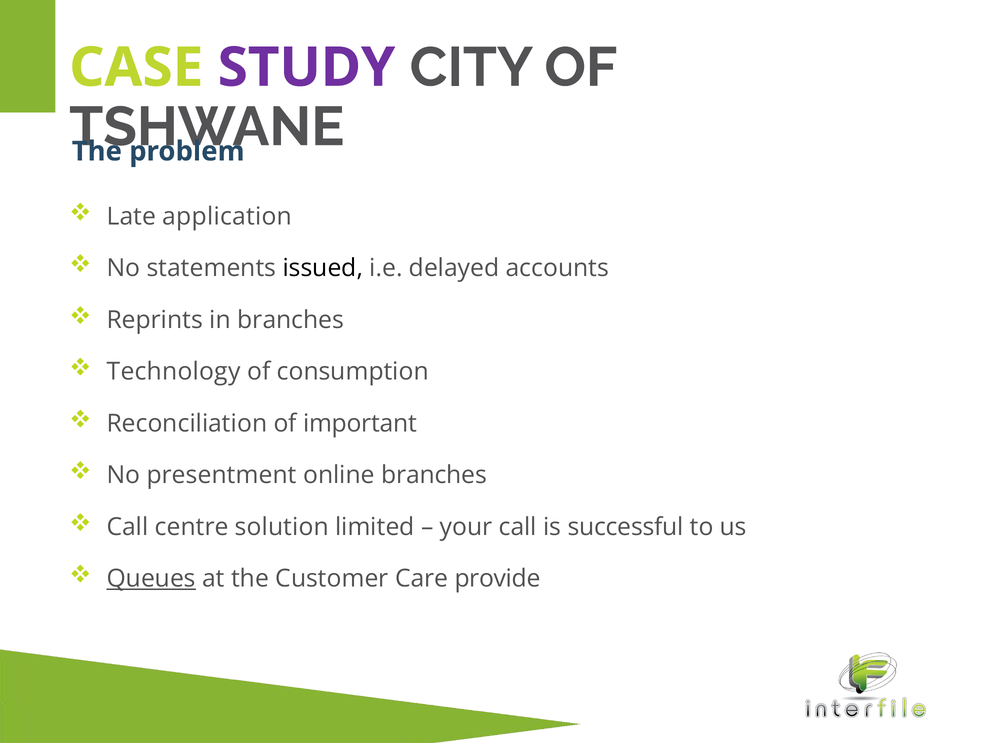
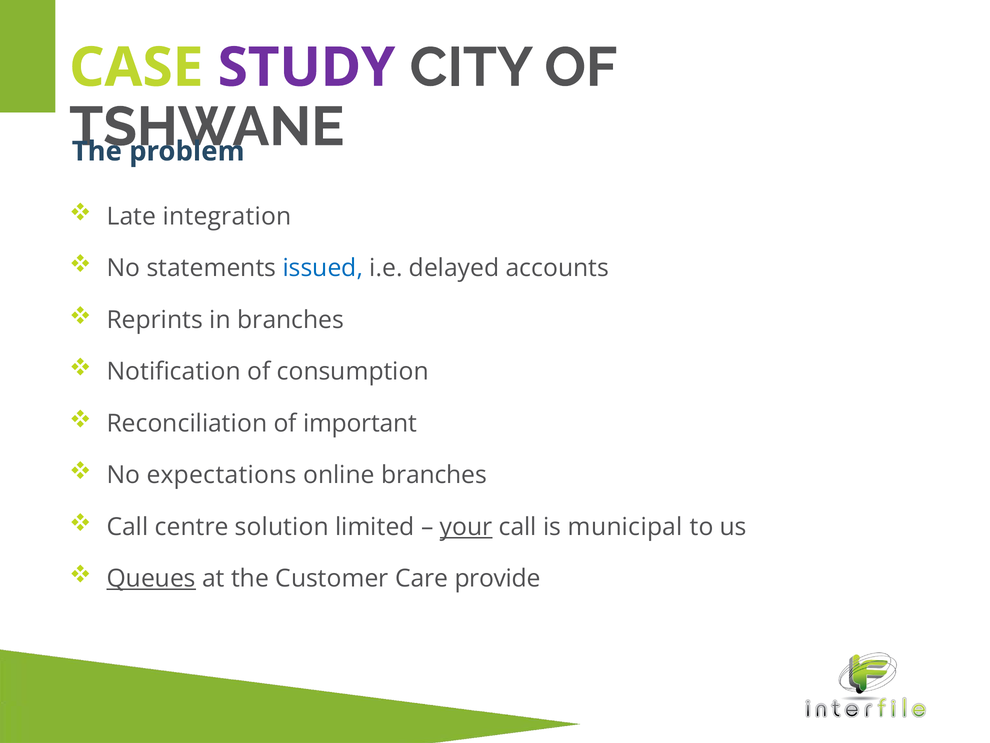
application: application -> integration
issued colour: black -> blue
Technology: Technology -> Notification
presentment: presentment -> expectations
your underline: none -> present
successful: successful -> municipal
